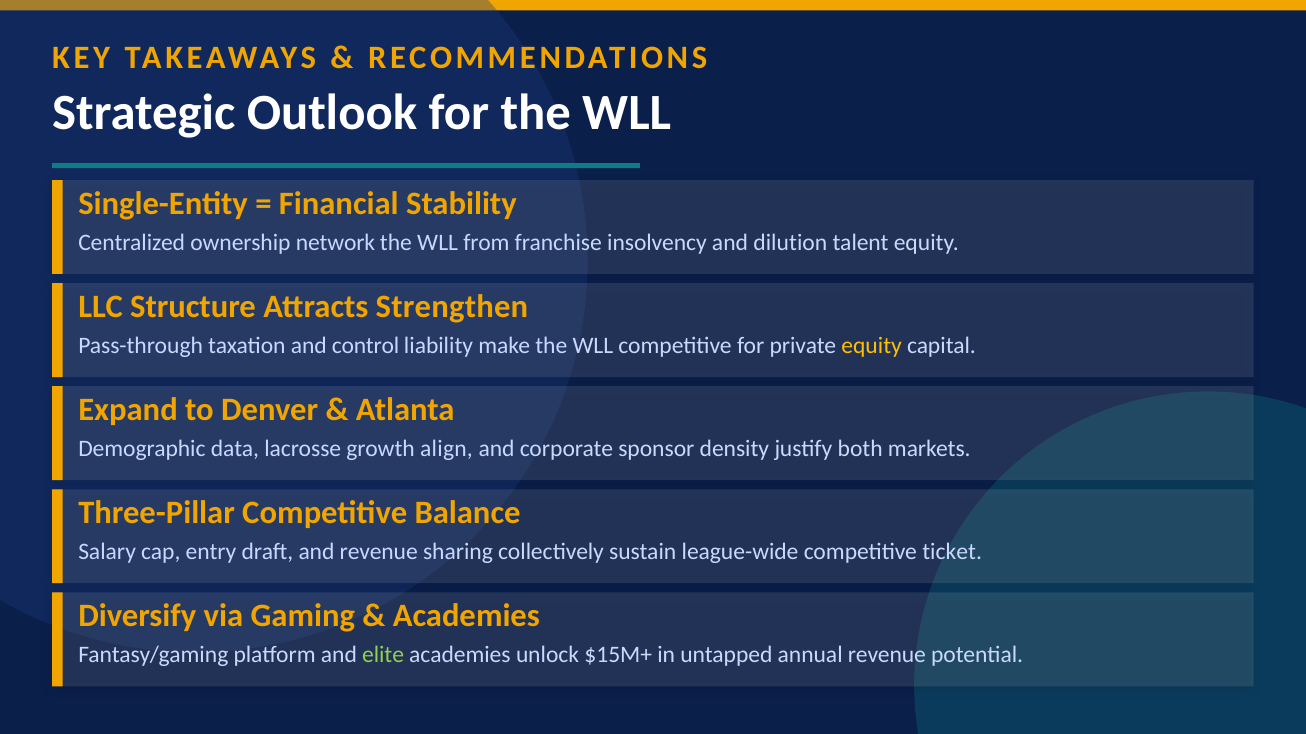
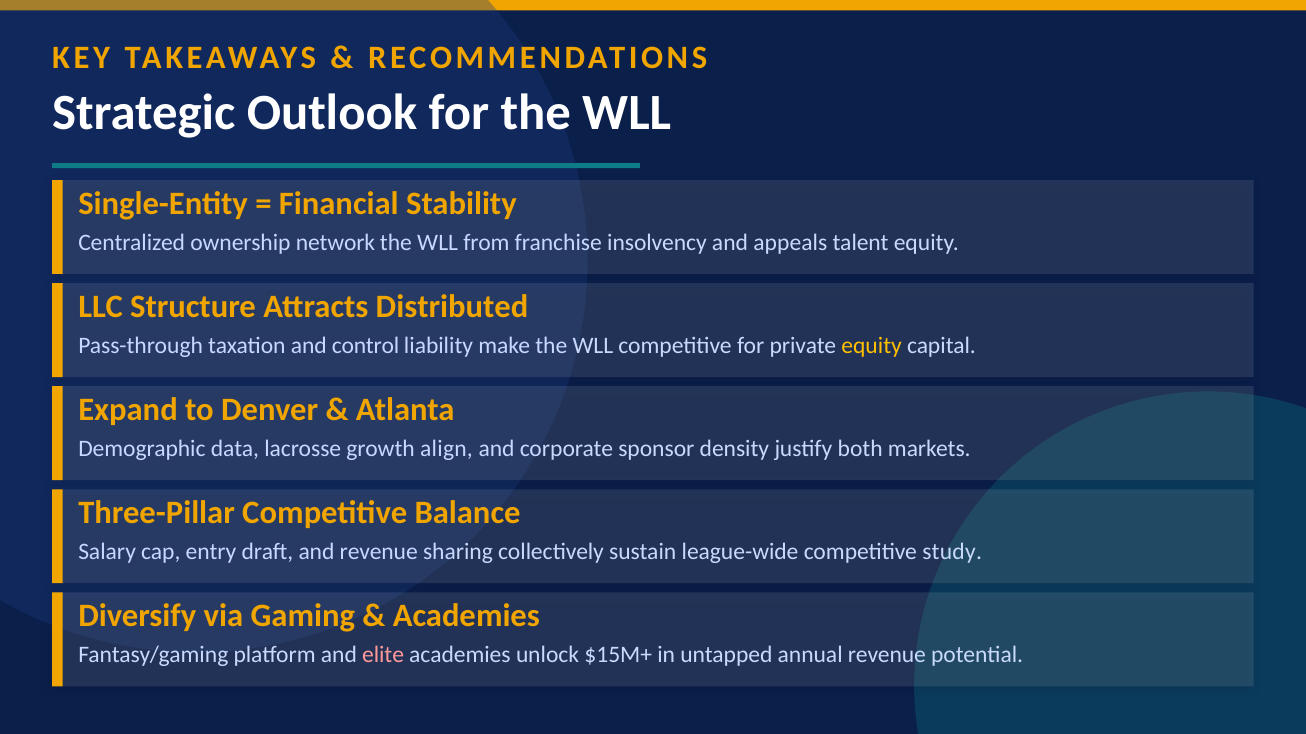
dilution: dilution -> appeals
Strengthen: Strengthen -> Distributed
ticket: ticket -> study
elite colour: light green -> pink
